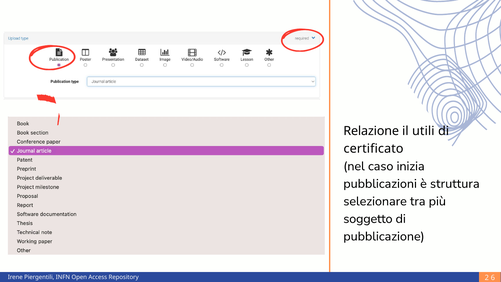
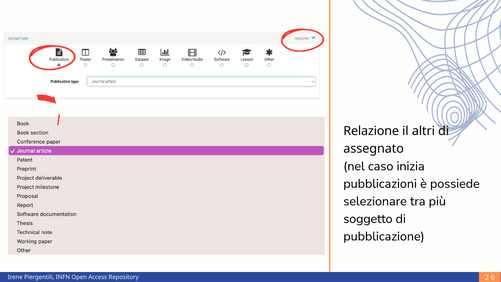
utili: utili -> altri
certificato: certificato -> assegnato
struttura: struttura -> possiede
